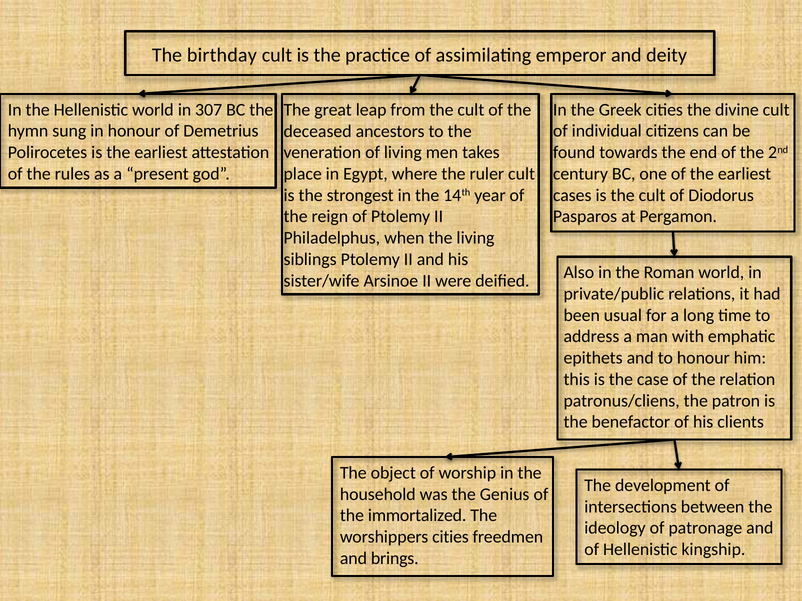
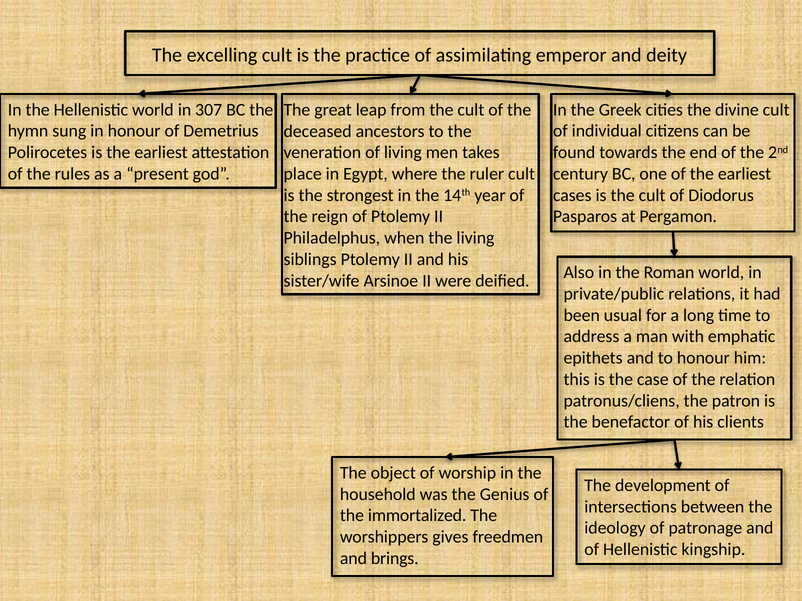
birthday: birthday -> excelling
worshippers cities: cities -> gives
